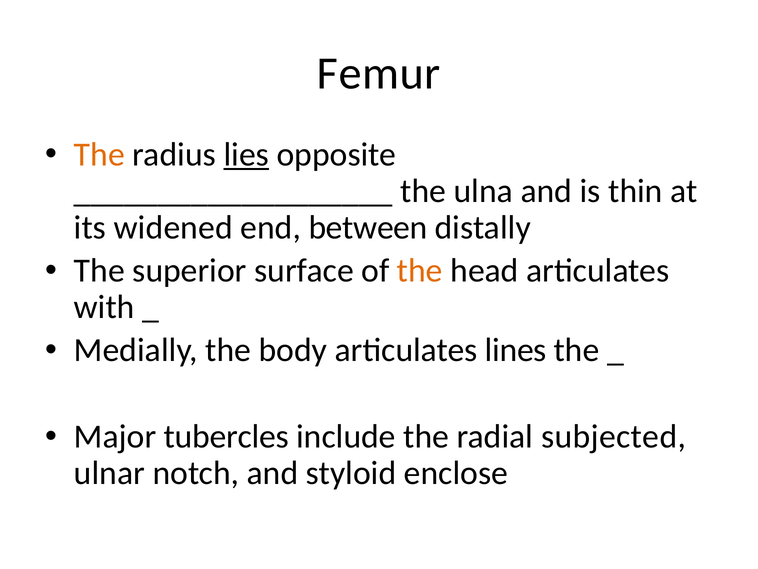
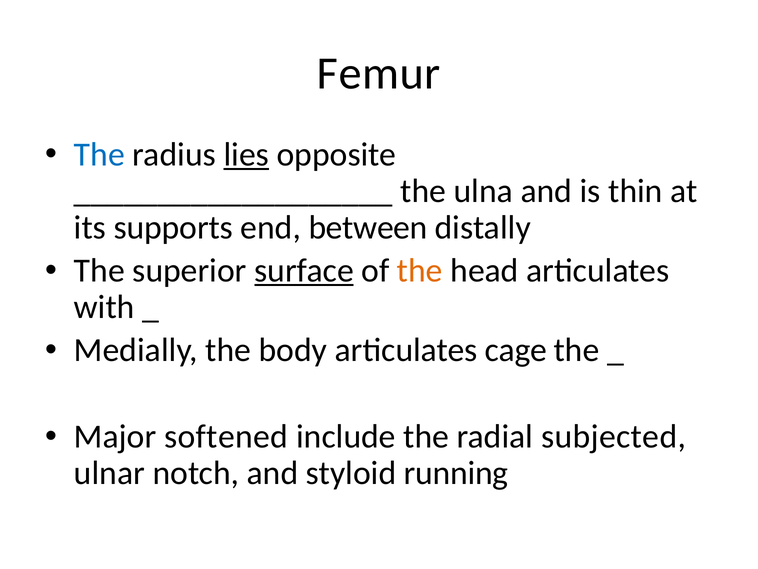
The at (99, 154) colour: orange -> blue
widened: widened -> supports
surface underline: none -> present
lines: lines -> cage
tubercles: tubercles -> softened
enclose: enclose -> running
